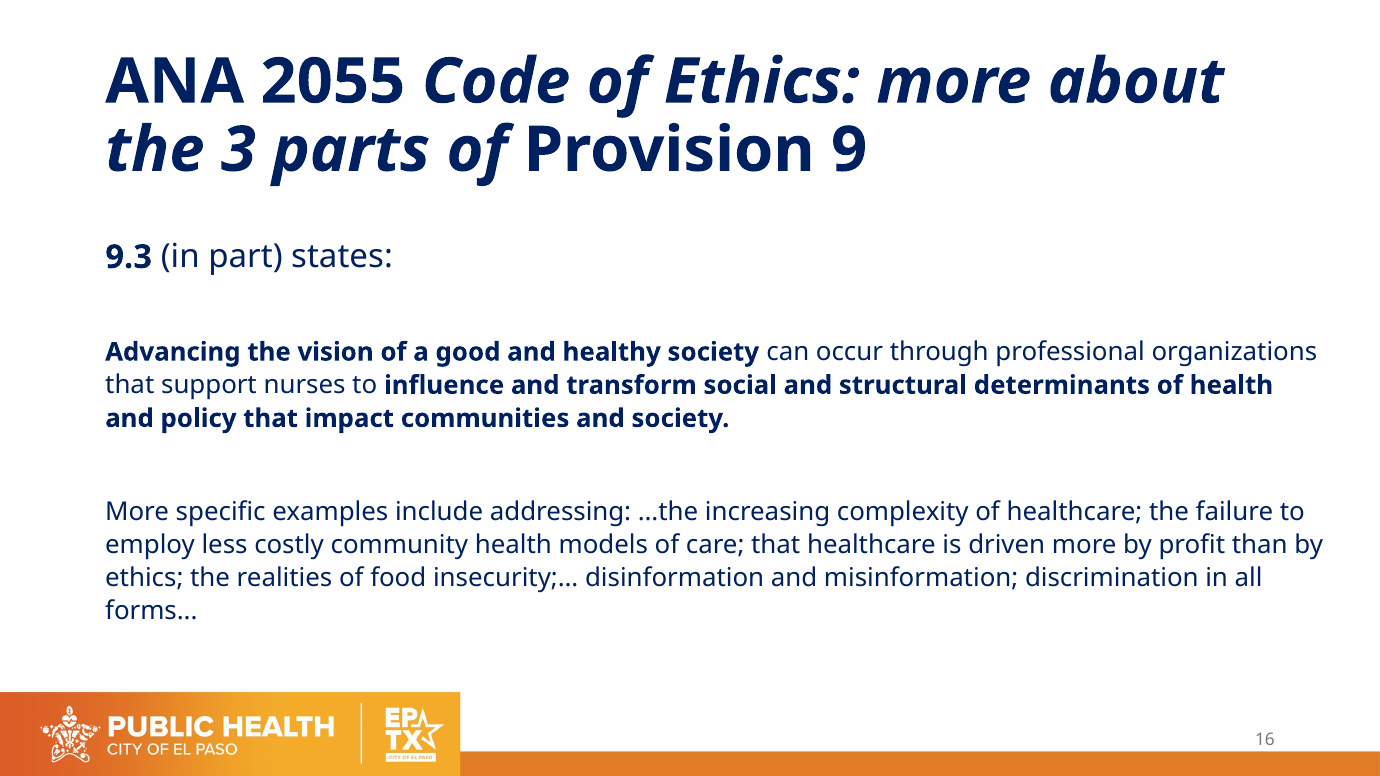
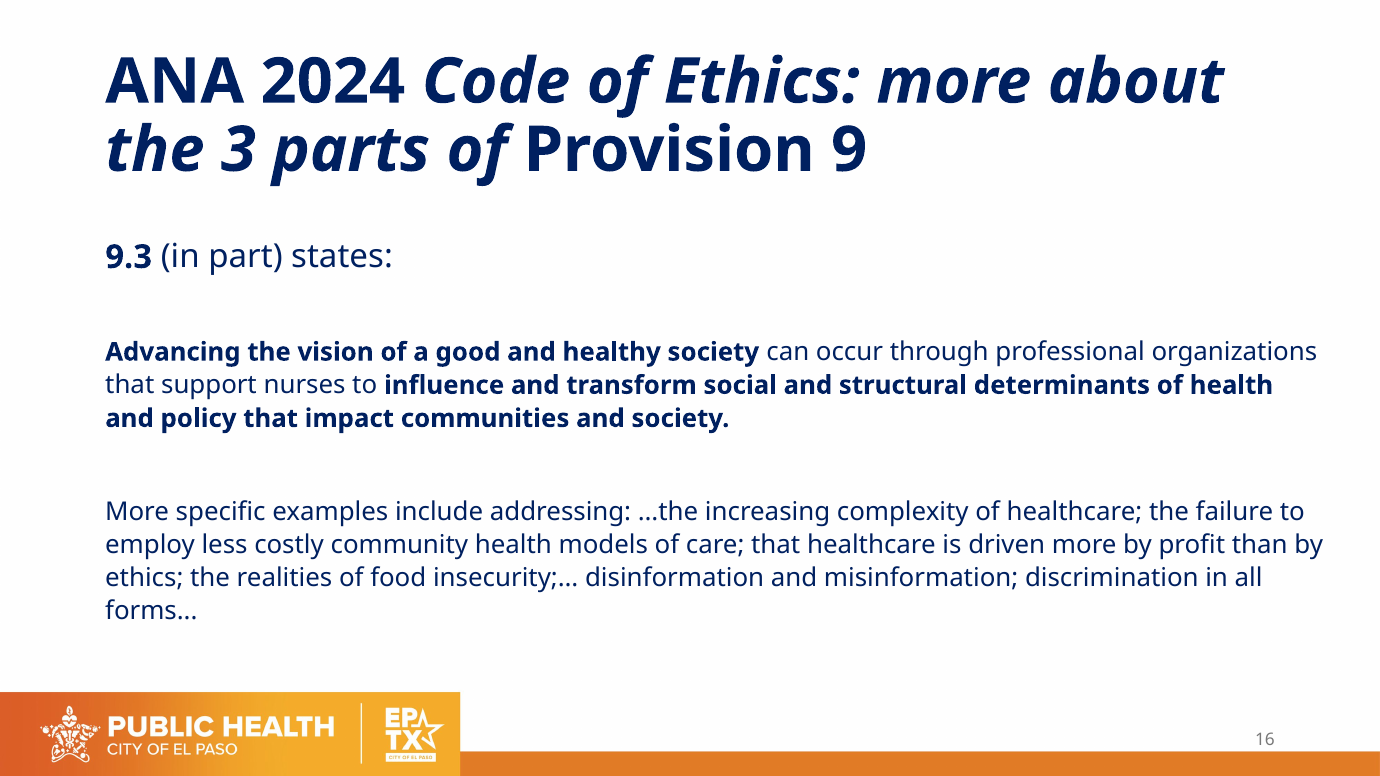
2055: 2055 -> 2024
